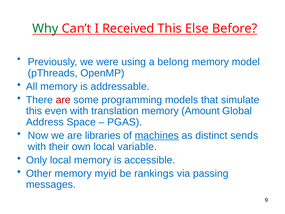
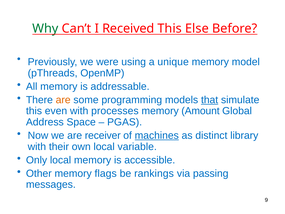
belong: belong -> unique
are at (63, 100) colour: red -> orange
that underline: none -> present
translation: translation -> processes
libraries: libraries -> receiver
sends: sends -> library
myid: myid -> flags
